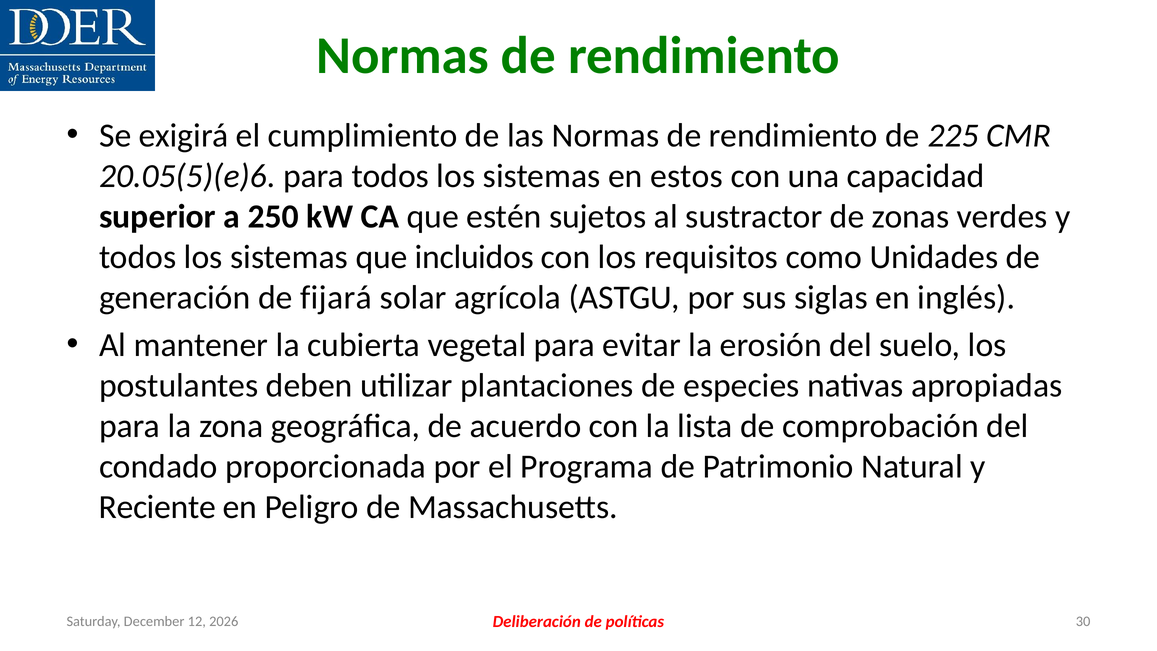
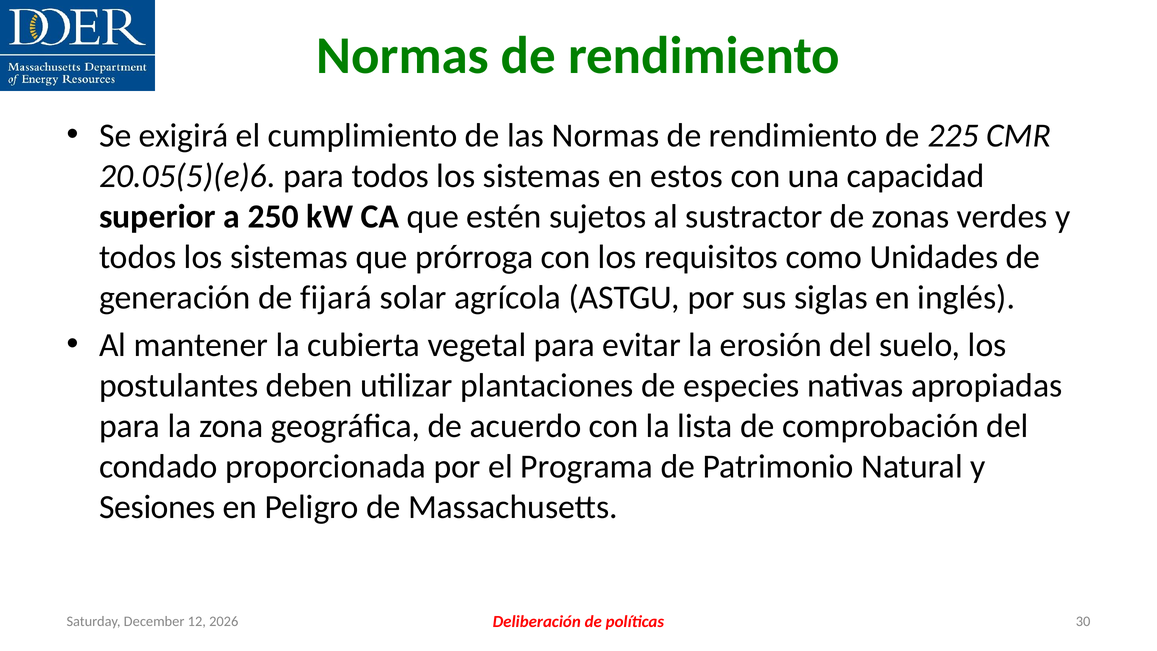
incluidos: incluidos -> prórroga
Reciente: Reciente -> Sesiones
